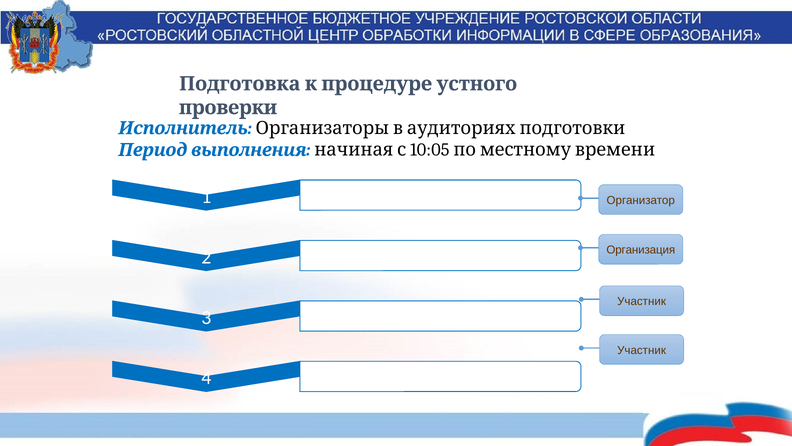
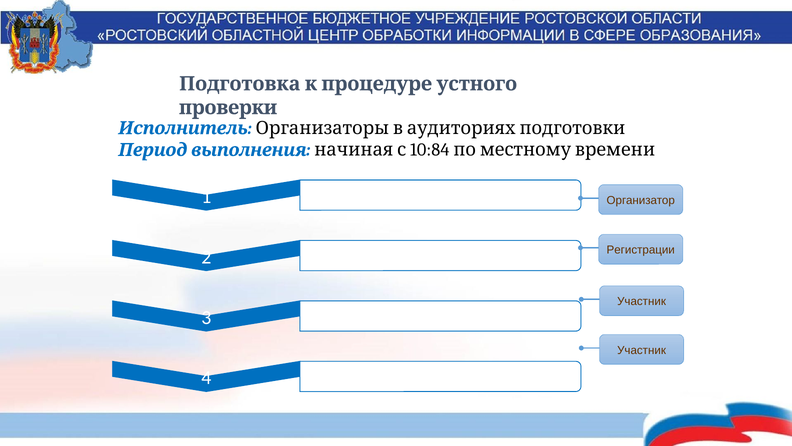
10:05: 10:05 -> 10:84
Организация: Организация -> Регистрации
